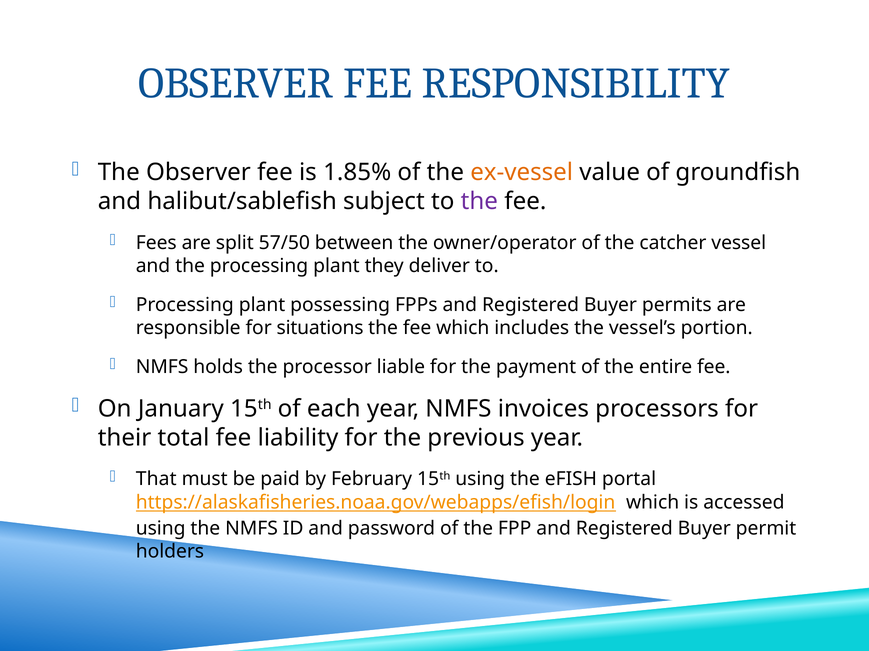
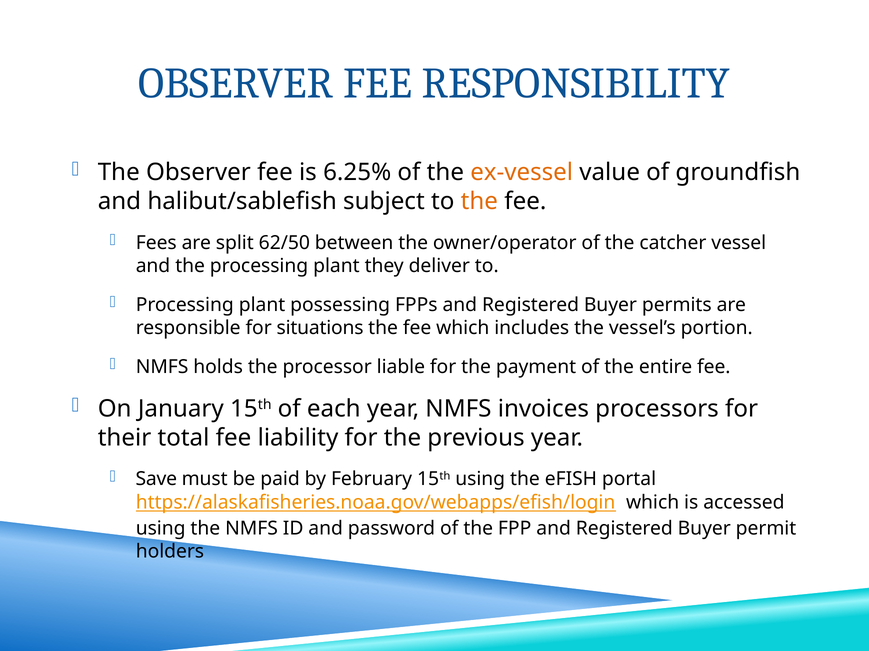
1.85%: 1.85% -> 6.25%
the at (479, 202) colour: purple -> orange
57/50: 57/50 -> 62/50
That: That -> Save
